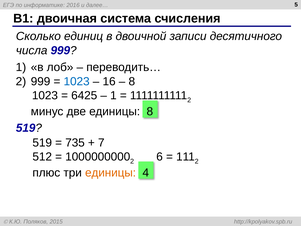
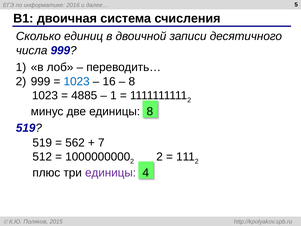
6425: 6425 -> 4885
735: 735 -> 562
6 at (160, 157): 6 -> 2
единицы at (111, 173) colour: orange -> purple
